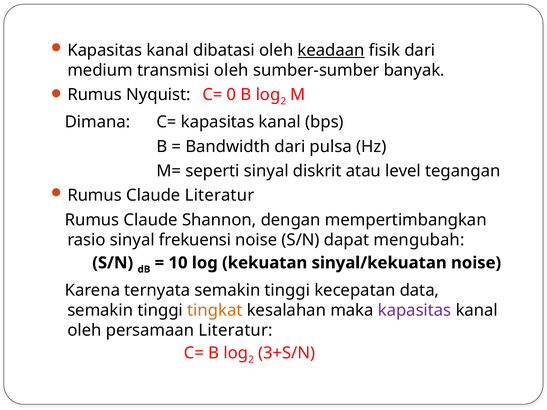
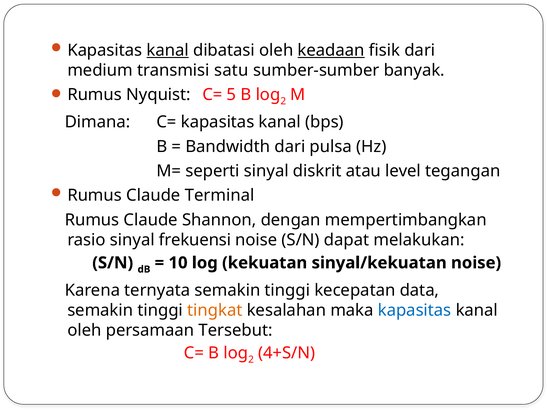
kanal at (168, 50) underline: none -> present
transmisi oleh: oleh -> satu
0: 0 -> 5
Claude Literatur: Literatur -> Terminal
mengubah: mengubah -> melakukan
kapasitas at (415, 310) colour: purple -> blue
persamaan Literatur: Literatur -> Tersebut
3+S/N: 3+S/N -> 4+S/N
